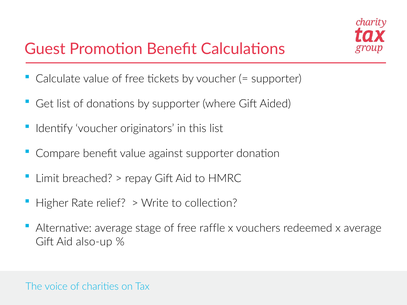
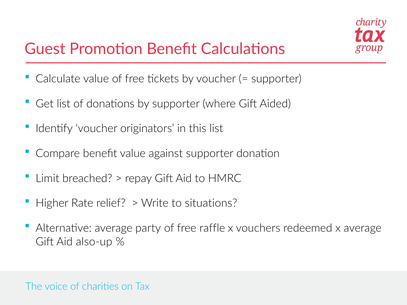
collection: collection -> situations
stage: stage -> party
